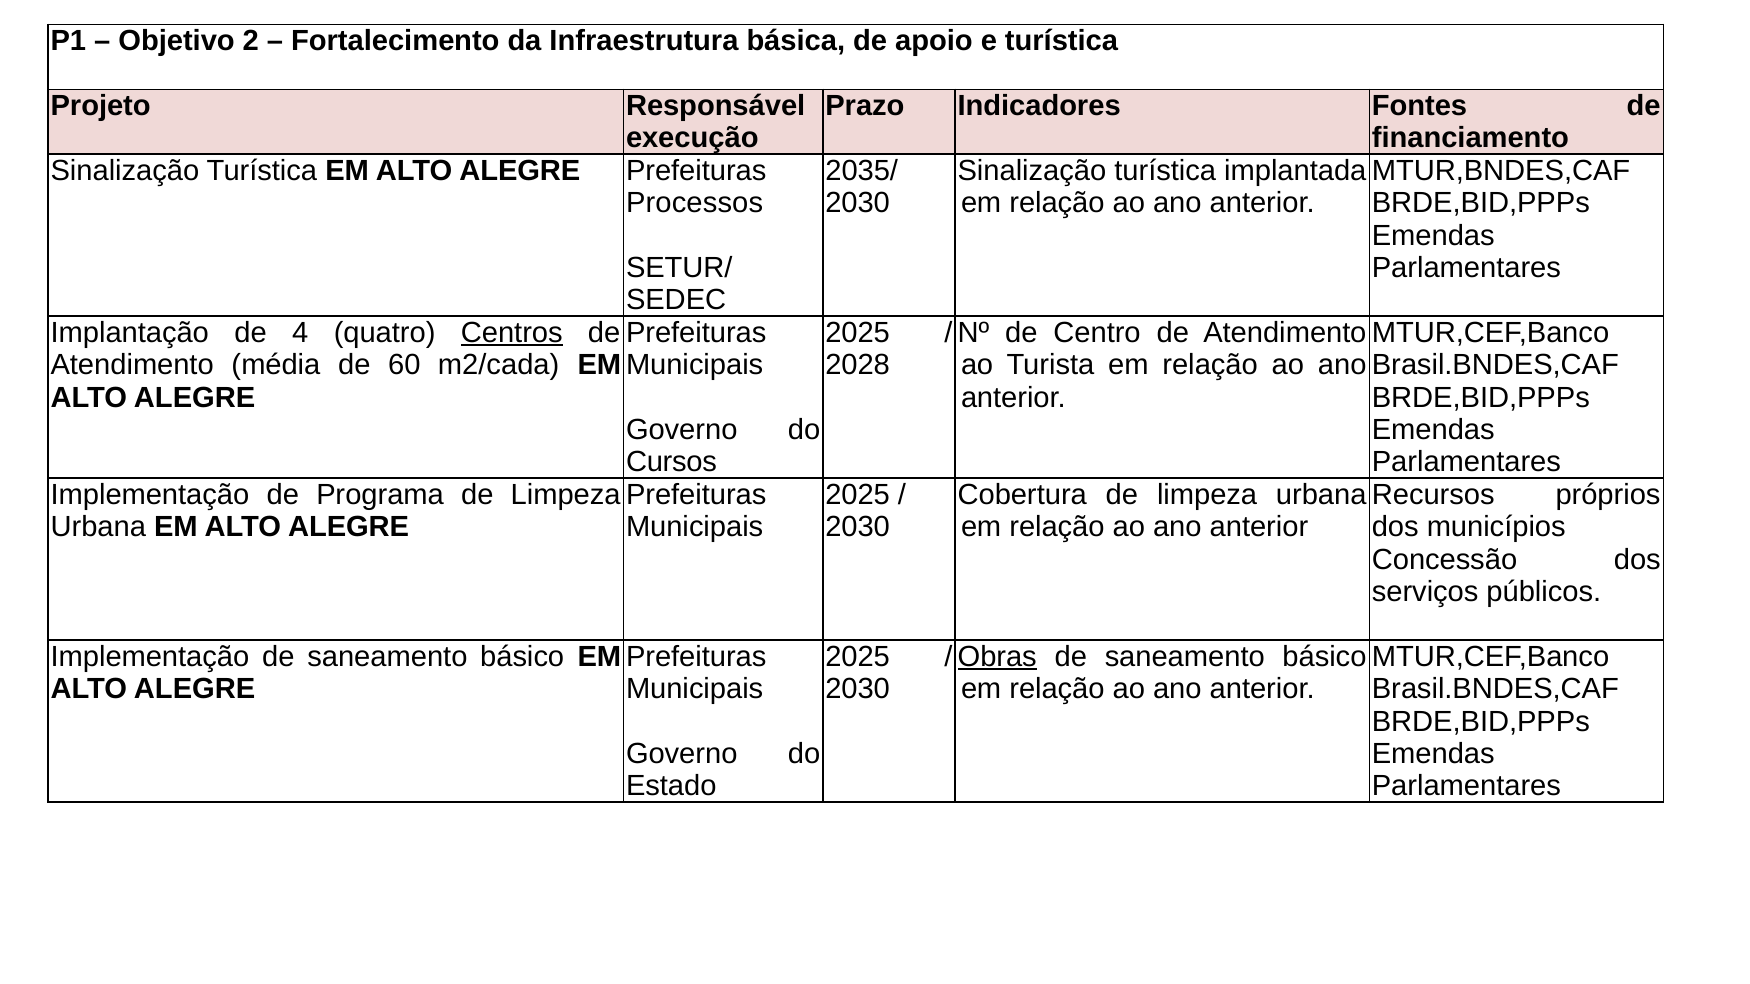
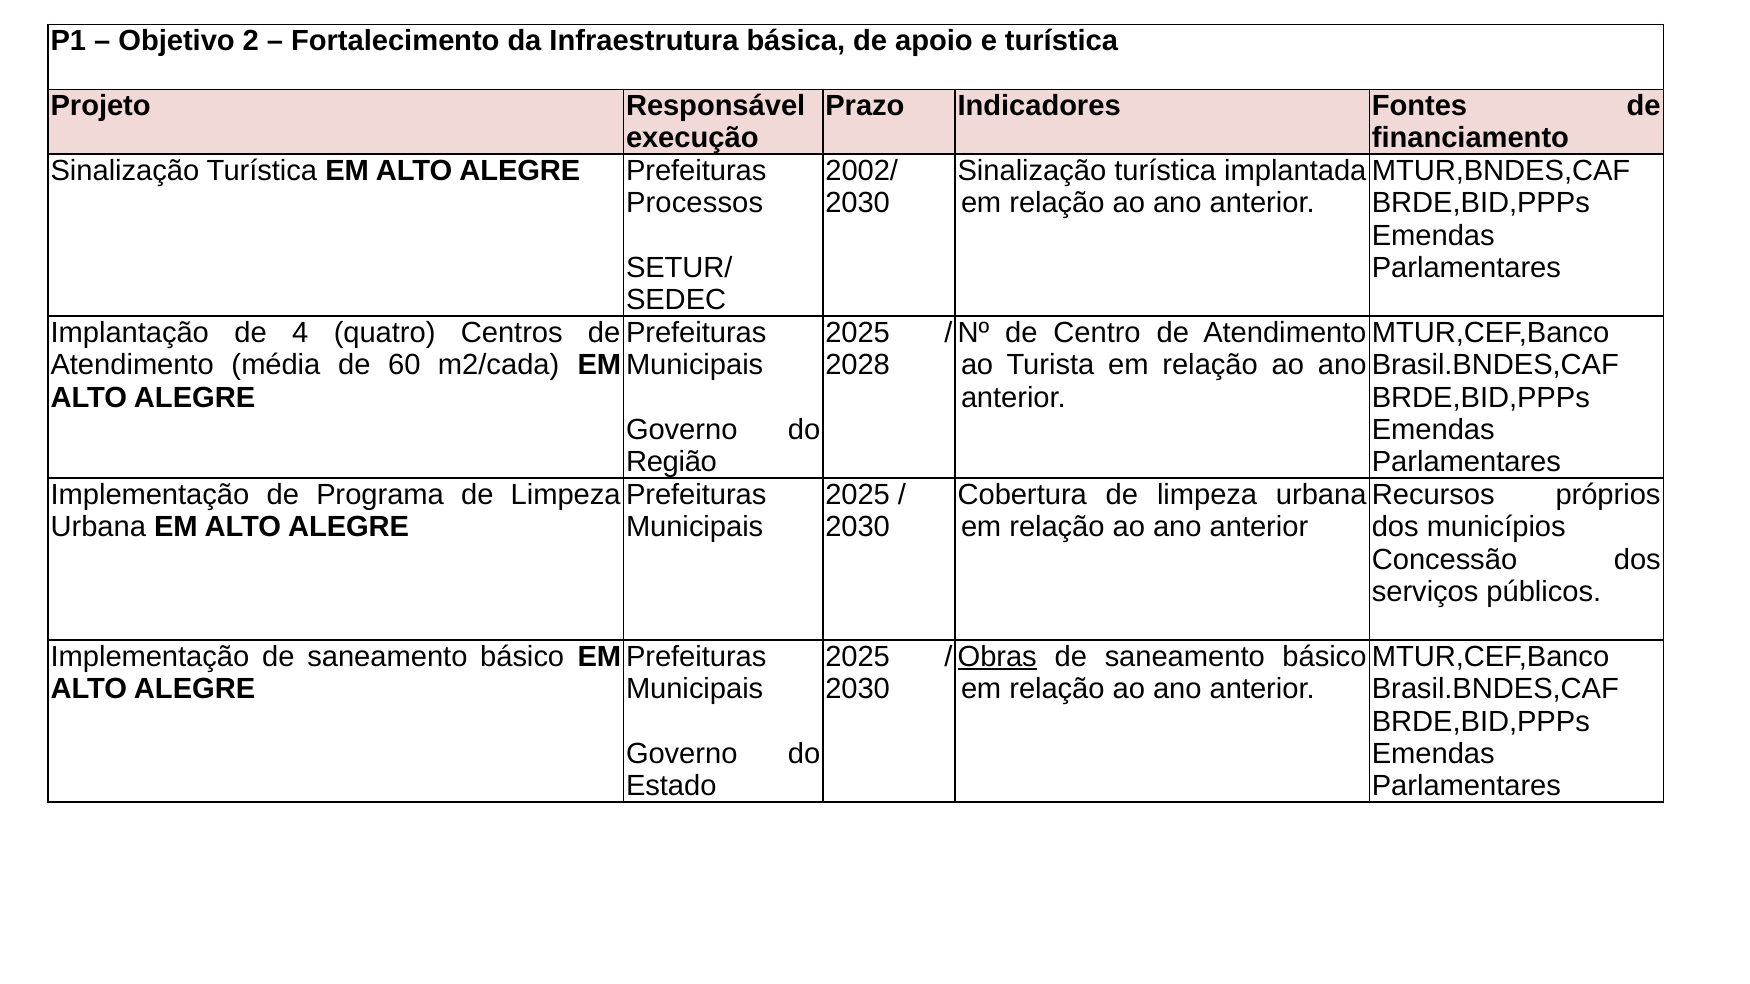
2035/: 2035/ -> 2002/
Centros underline: present -> none
Cursos: Cursos -> Região
